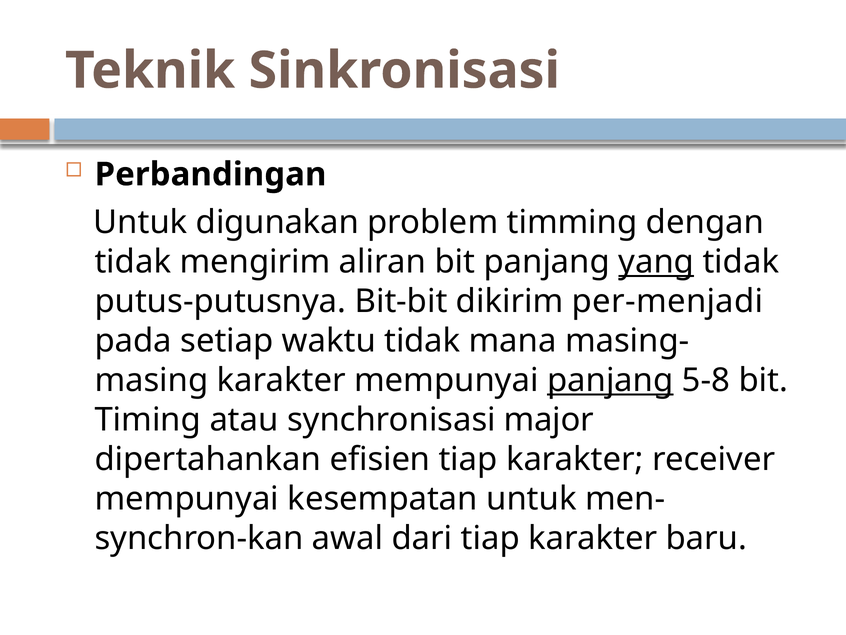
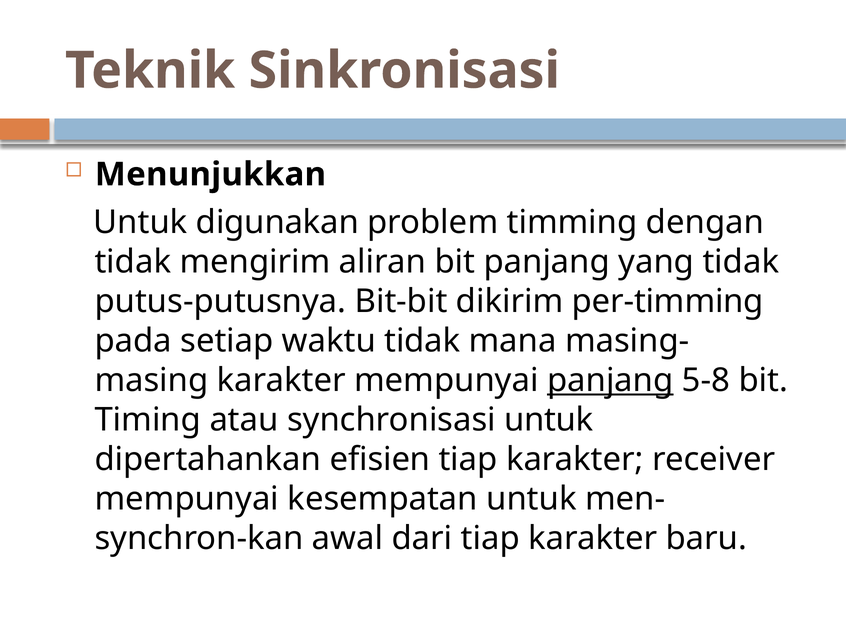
Perbandingan: Perbandingan -> Menunjukkan
yang underline: present -> none
per-menjadi: per-menjadi -> per-timming
synchronisasi major: major -> untuk
